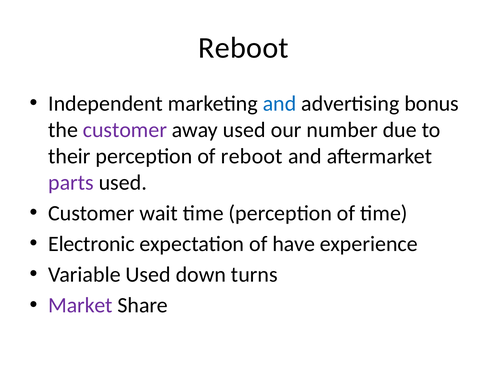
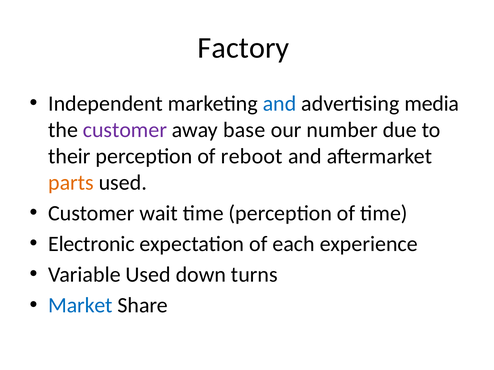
Reboot at (243, 48): Reboot -> Factory
bonus: bonus -> media
away used: used -> base
parts colour: purple -> orange
have: have -> each
Market colour: purple -> blue
